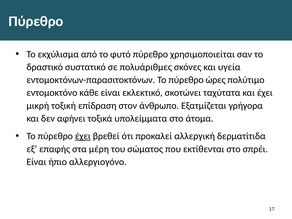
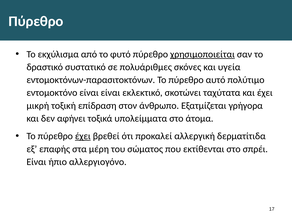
χρησιμοποιείται underline: none -> present
ώρες: ώρες -> αυτό
εντομοκτόνο κάθε: κάθε -> είναι
